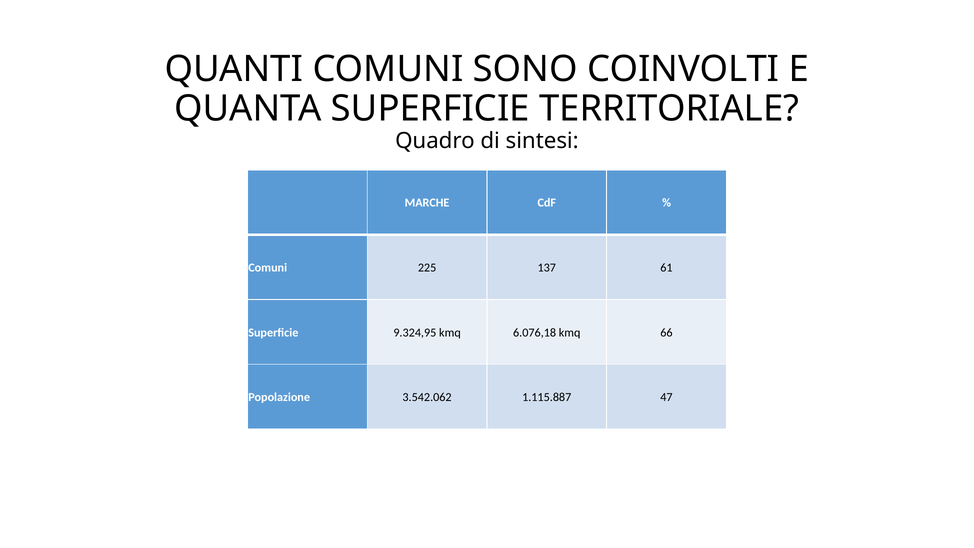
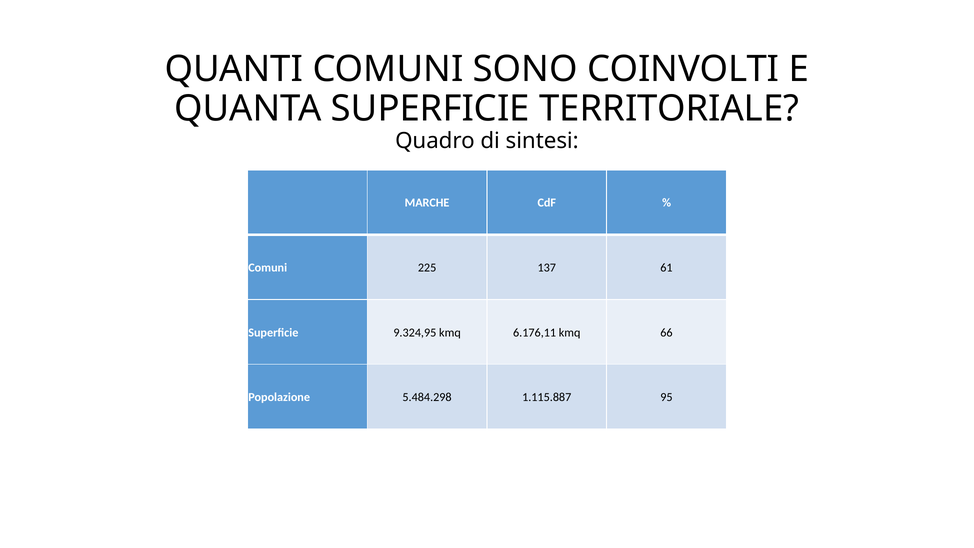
6.076,18: 6.076,18 -> 6.176,11
3.542.062: 3.542.062 -> 5.484.298
47: 47 -> 95
